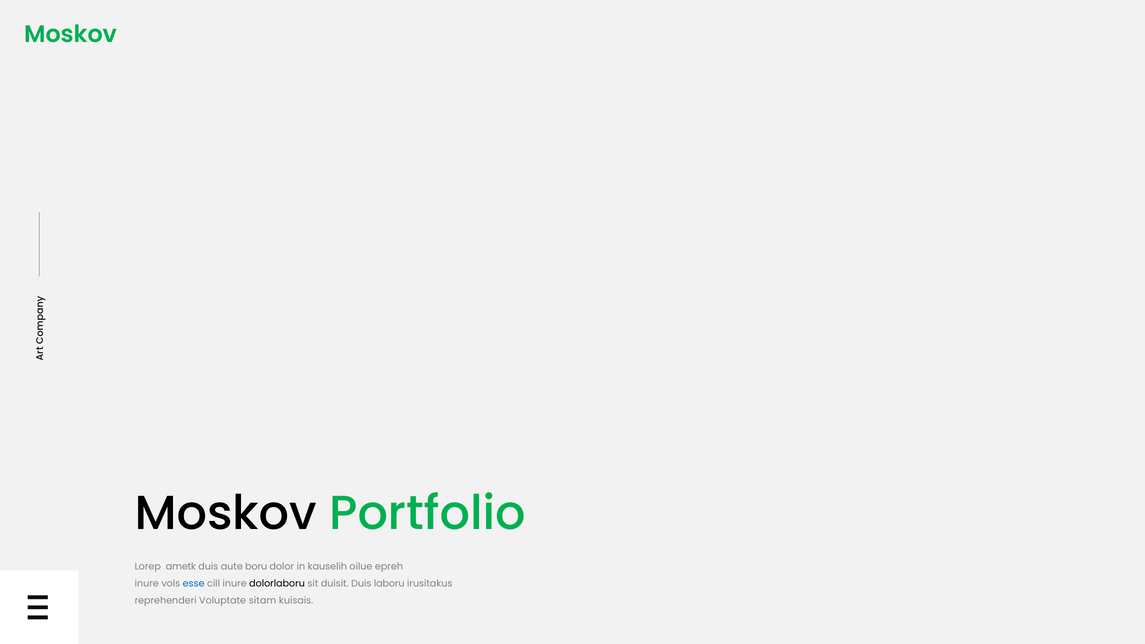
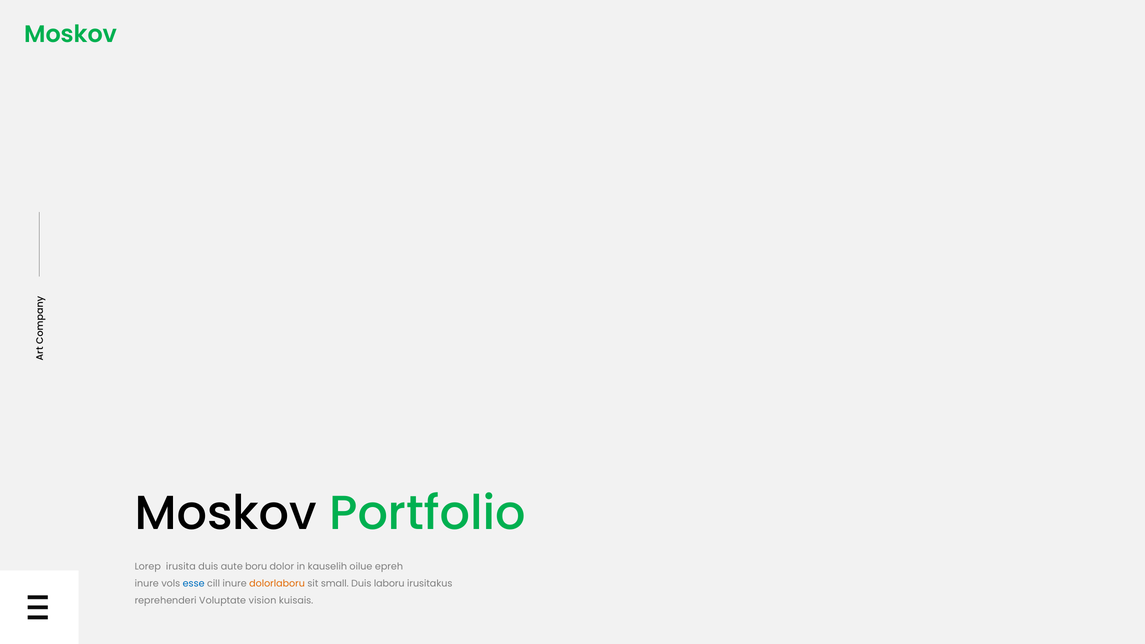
ametk: ametk -> irusita
dolorlaboru colour: black -> orange
duisit: duisit -> small
sitam: sitam -> vision
